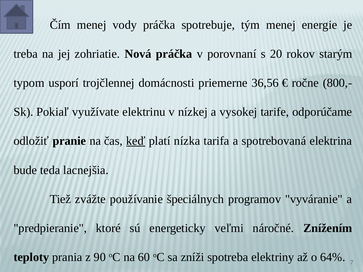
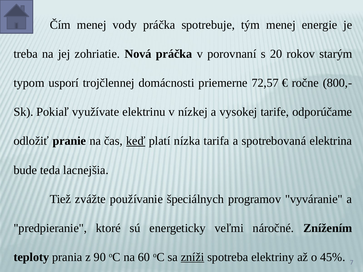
36,56: 36,56 -> 72,57
zníži underline: none -> present
64%: 64% -> 45%
